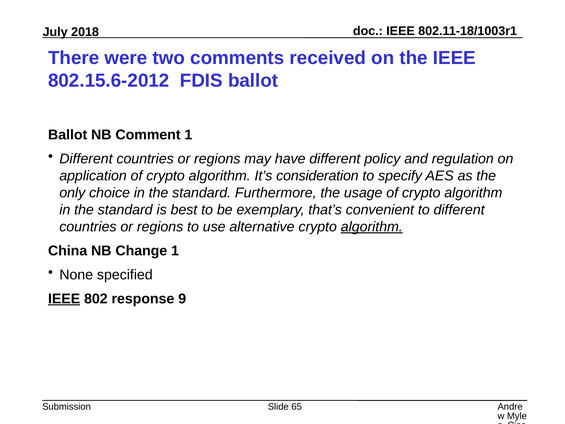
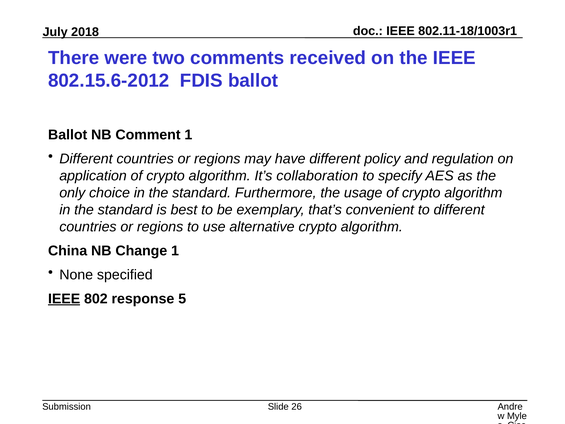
consideration: consideration -> collaboration
algorithm at (372, 227) underline: present -> none
9: 9 -> 5
65: 65 -> 26
